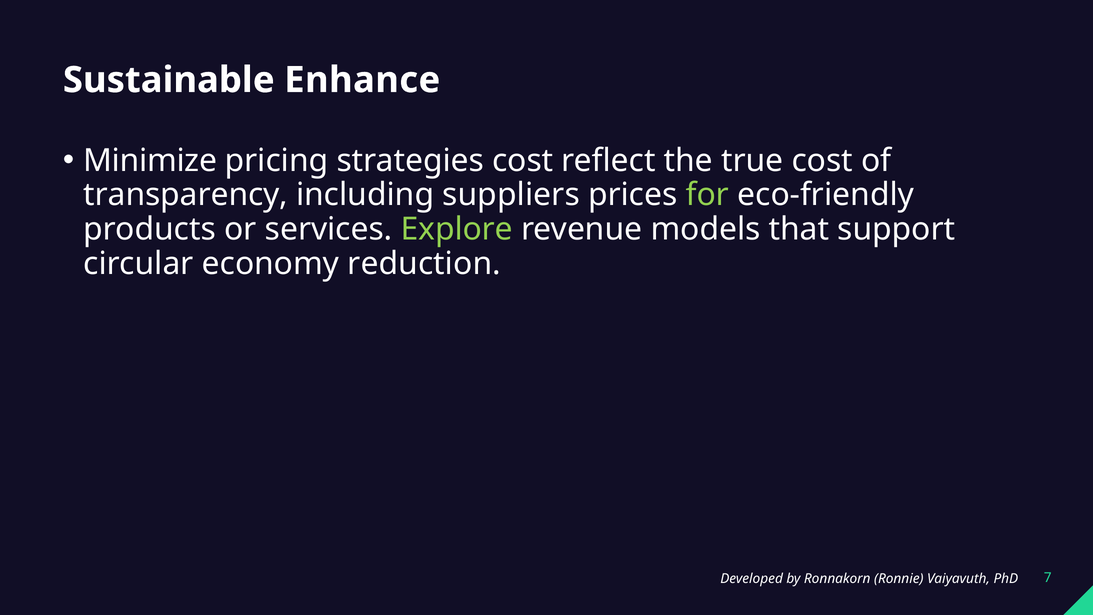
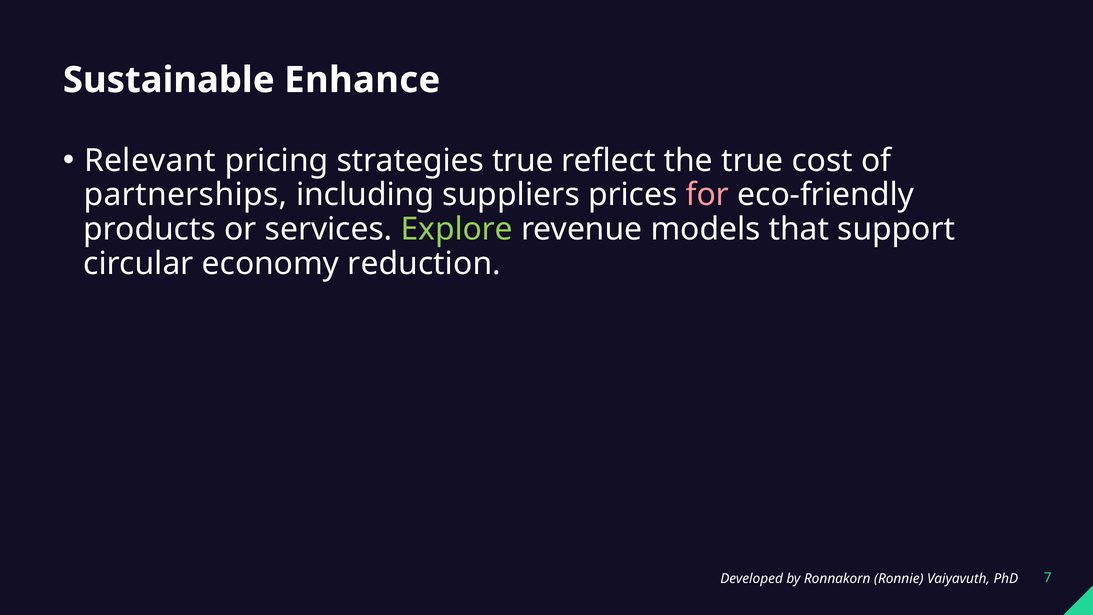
Minimize: Minimize -> Relevant
strategies cost: cost -> true
transparency: transparency -> partnerships
for colour: light green -> pink
